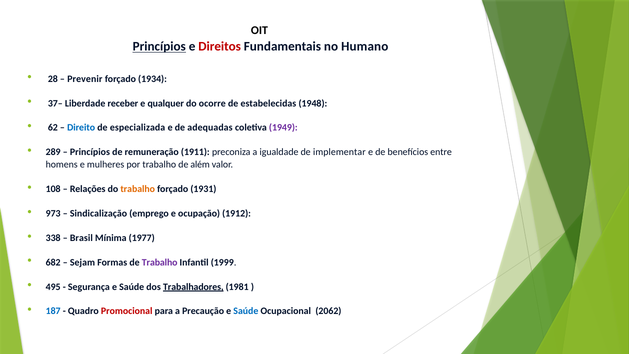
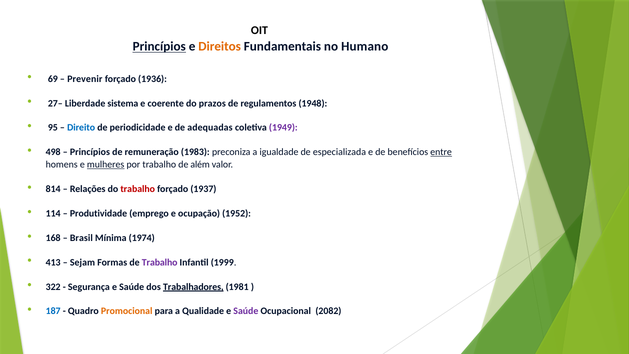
Direitos colour: red -> orange
28: 28 -> 69
1934: 1934 -> 1936
37–: 37– -> 27–
receber: receber -> sistema
qualquer: qualquer -> coerente
ocorre: ocorre -> prazos
estabelecidas: estabelecidas -> regulamentos
62: 62 -> 95
especializada: especializada -> periodicidade
289: 289 -> 498
1911: 1911 -> 1983
implementar: implementar -> especializada
entre underline: none -> present
mulheres underline: none -> present
108: 108 -> 814
trabalho at (138, 189) colour: orange -> red
1931: 1931 -> 1937
973: 973 -> 114
Sindicalização: Sindicalização -> Produtividade
1912: 1912 -> 1952
338: 338 -> 168
1977: 1977 -> 1974
682: 682 -> 413
495: 495 -> 322
Promocional colour: red -> orange
Precaução: Precaução -> Qualidade
Saúde at (246, 311) colour: blue -> purple
2062: 2062 -> 2082
